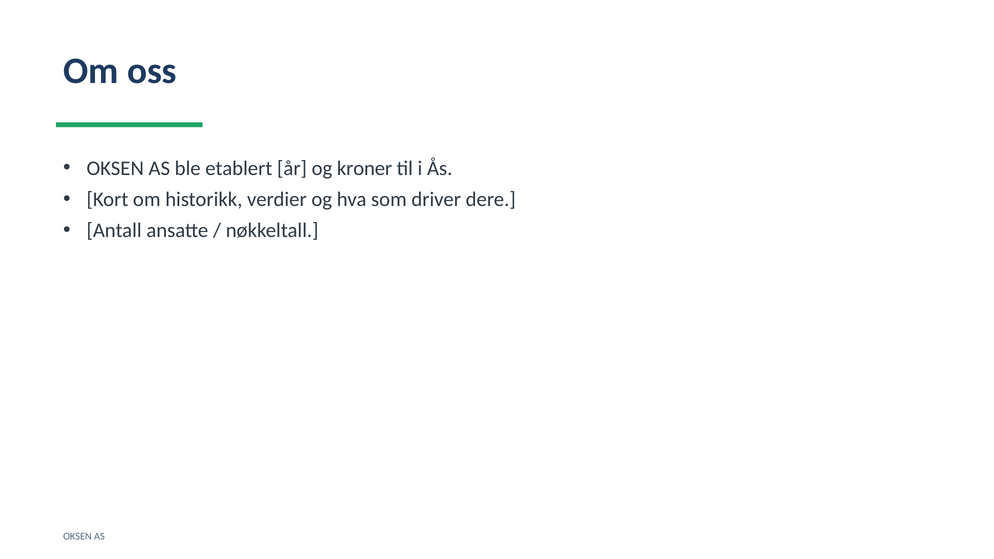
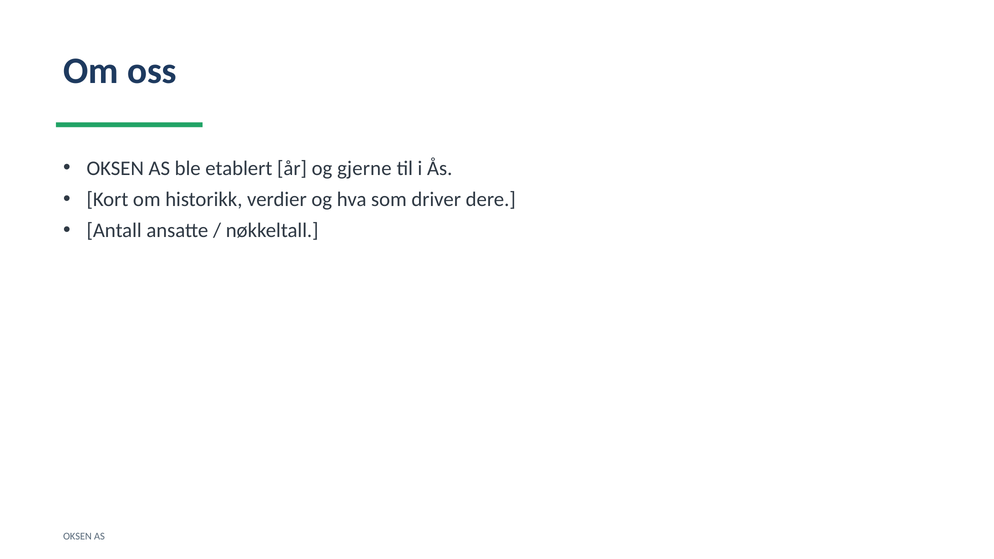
kroner: kroner -> gjerne
